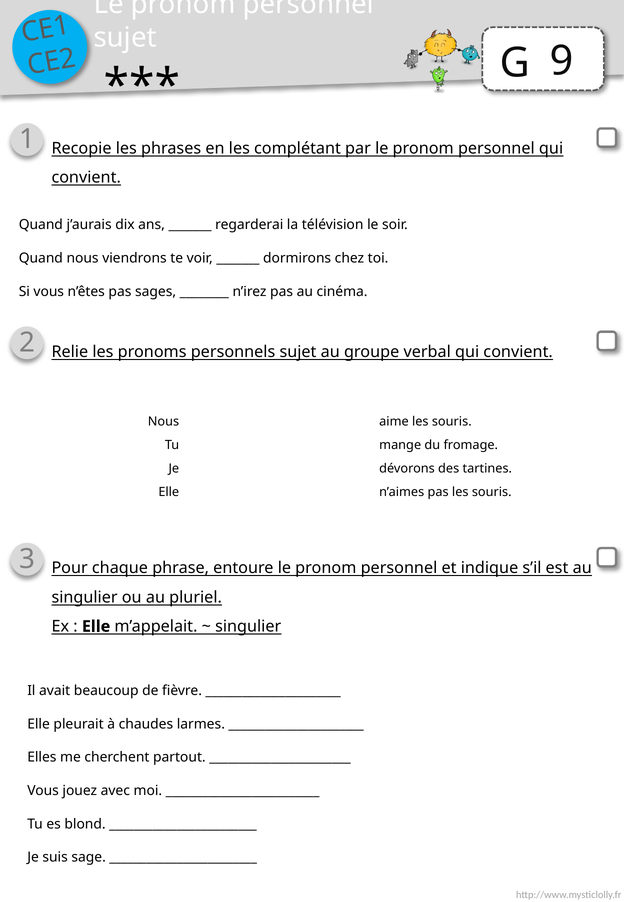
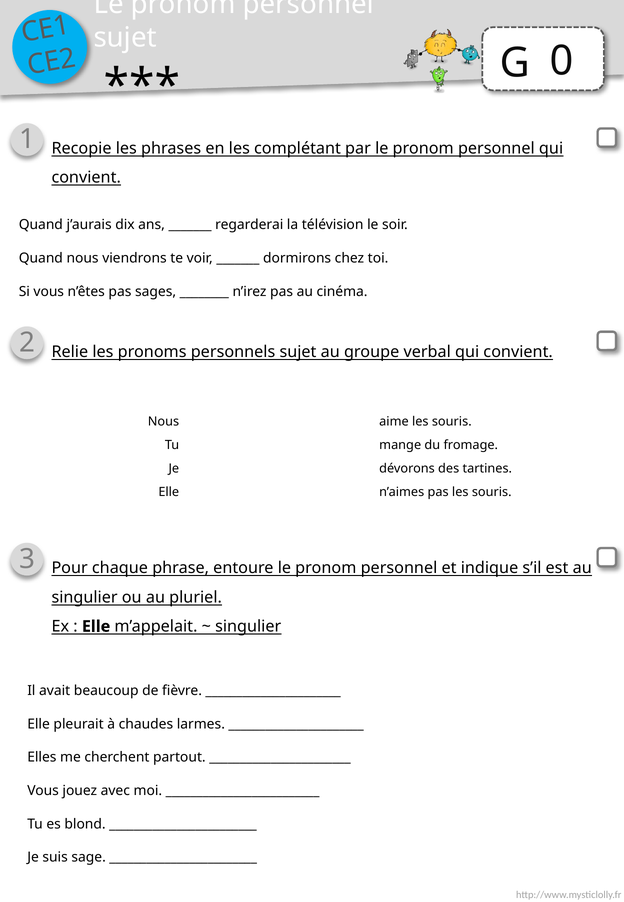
9: 9 -> 0
